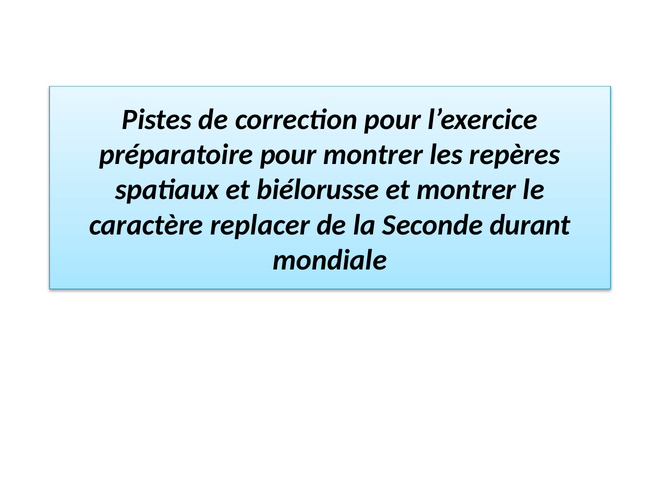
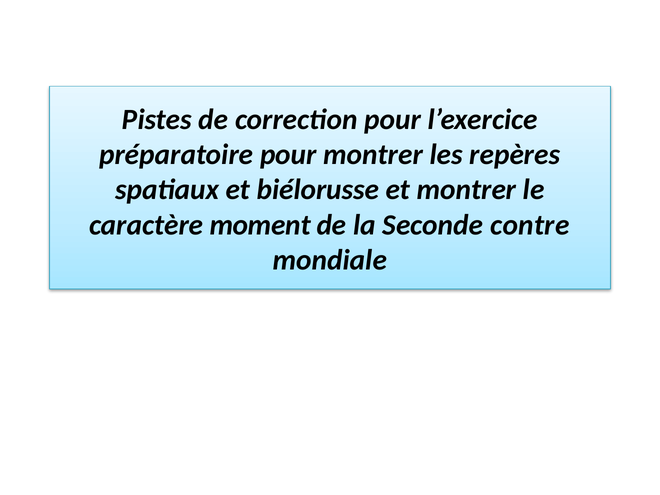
replacer: replacer -> moment
durant: durant -> contre
